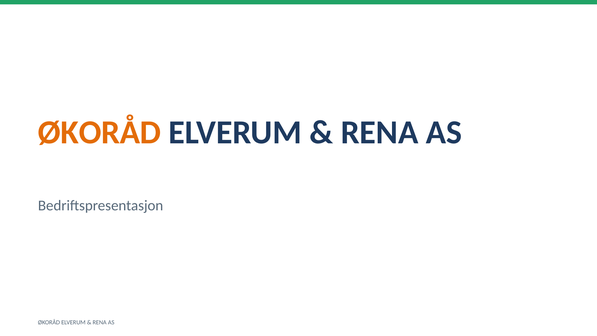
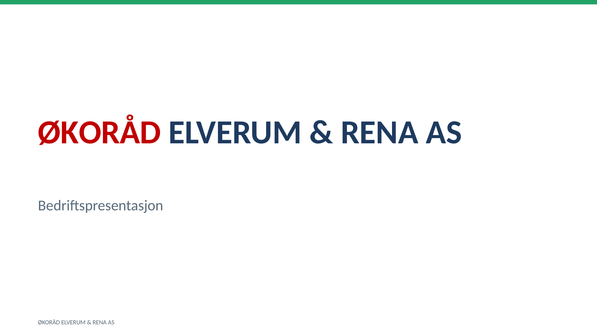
ØKORÅD at (99, 132) colour: orange -> red
